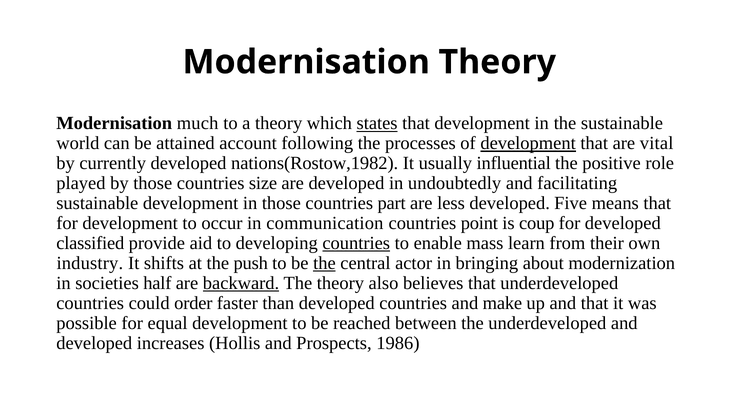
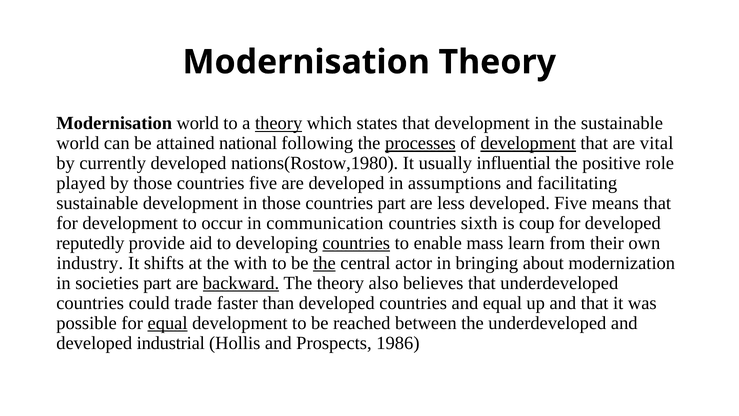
Modernisation much: much -> world
theory at (279, 123) underline: none -> present
states underline: present -> none
account: account -> national
processes underline: none -> present
nations(Rostow,1982: nations(Rostow,1982 -> nations(Rostow,1980
countries size: size -> five
undoubtedly: undoubtedly -> assumptions
point: point -> sixth
classified: classified -> reputedly
push: push -> with
societies half: half -> part
order: order -> trade
and make: make -> equal
equal at (168, 323) underline: none -> present
increases: increases -> industrial
